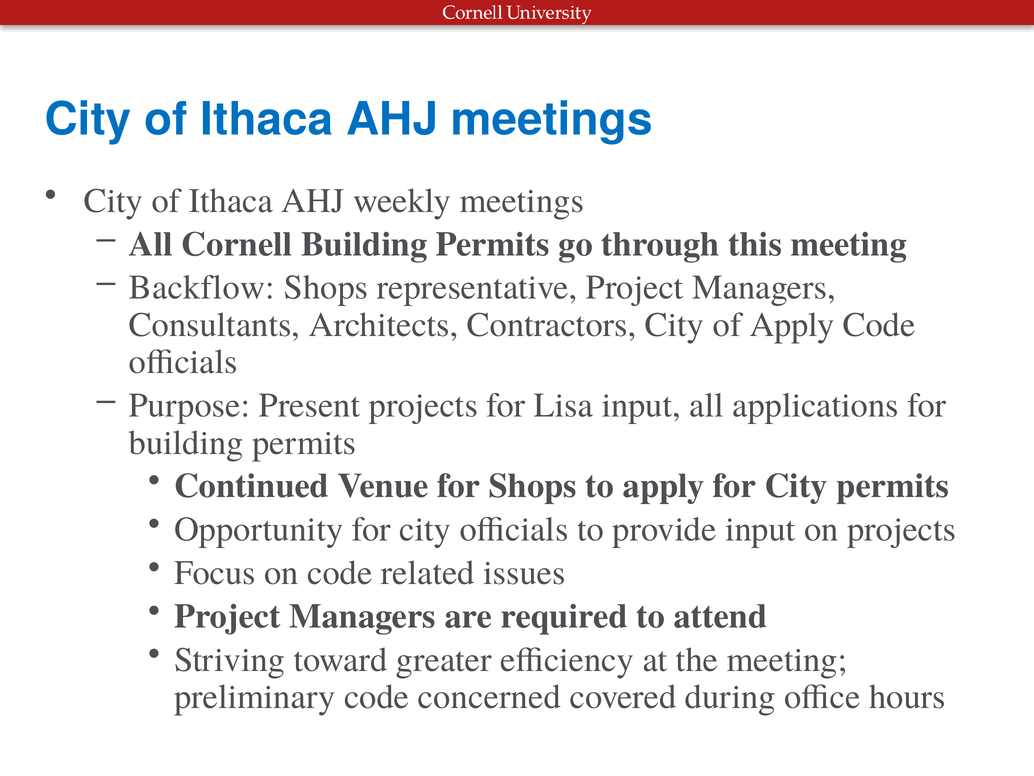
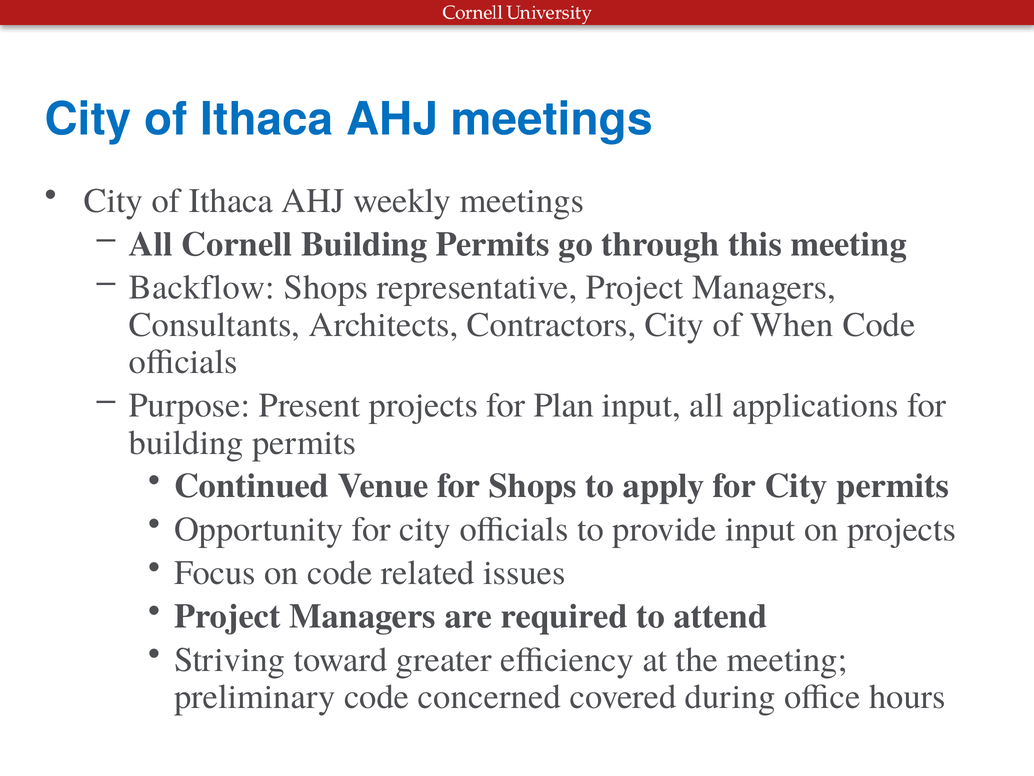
of Apply: Apply -> When
Lisa: Lisa -> Plan
